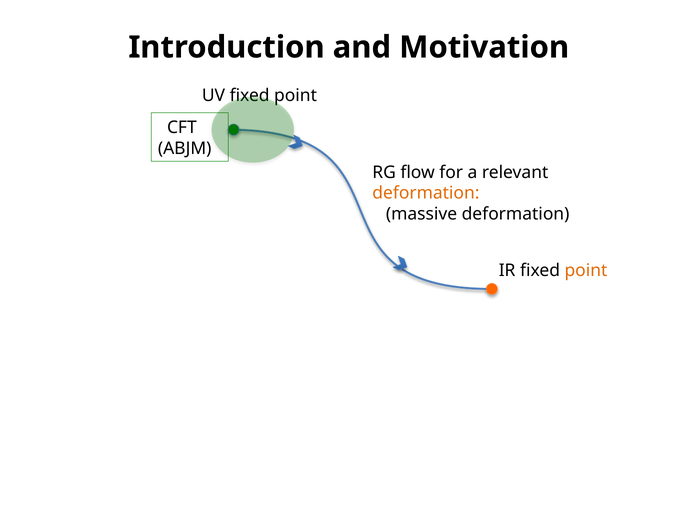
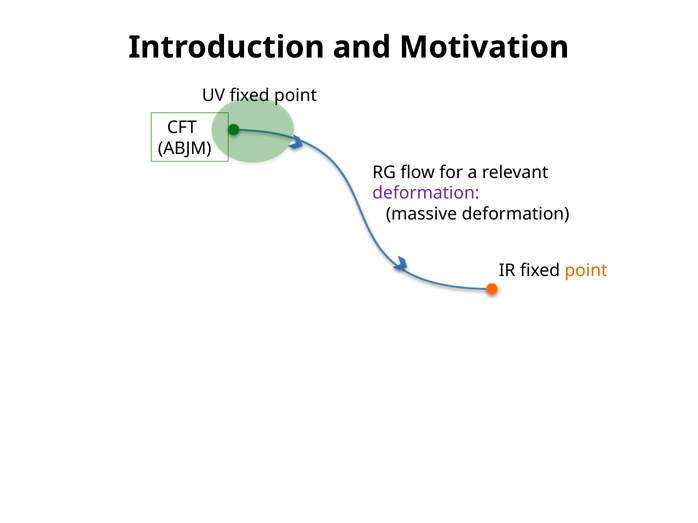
deformation at (426, 193) colour: orange -> purple
